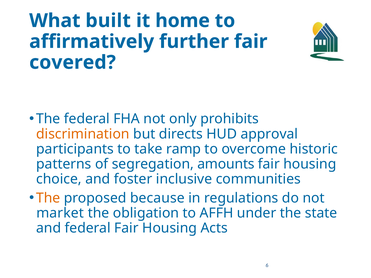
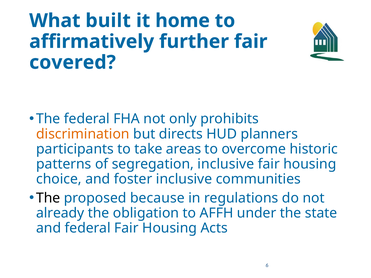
approval: approval -> planners
ramp: ramp -> areas
segregation amounts: amounts -> inclusive
The at (48, 198) colour: orange -> black
market: market -> already
